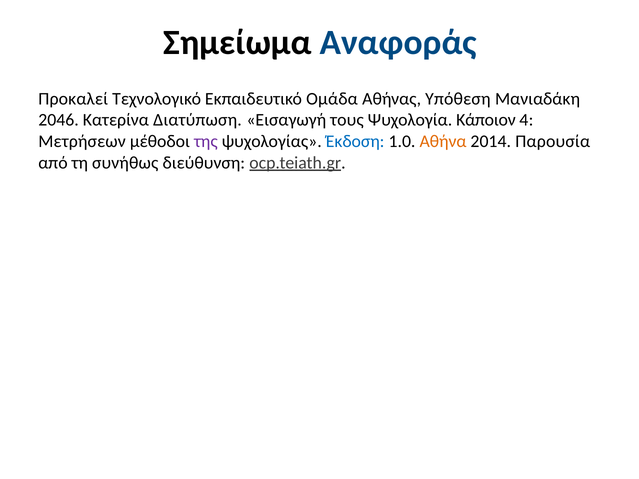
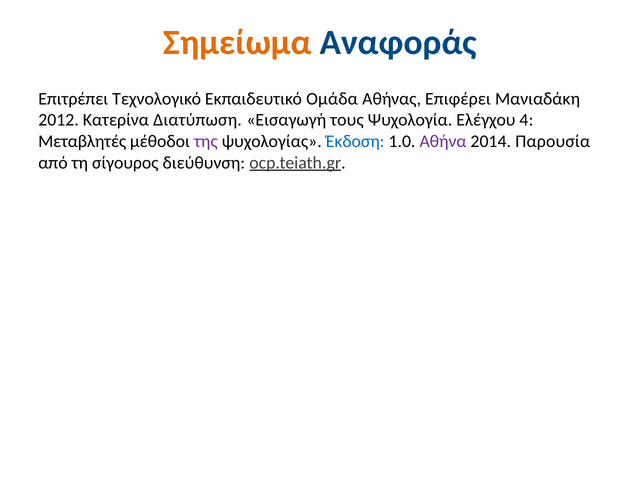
Σημείωμα colour: black -> orange
Προκαλεί: Προκαλεί -> Επιτρέπει
Υπόθεση: Υπόθεση -> Επιφέρει
2046: 2046 -> 2012
Κάποιον: Κάποιον -> Ελέγχου
Μετρήσεων: Μετρήσεων -> Μεταβλητές
Αθήνα colour: orange -> purple
συνήθως: συνήθως -> σίγουρος
